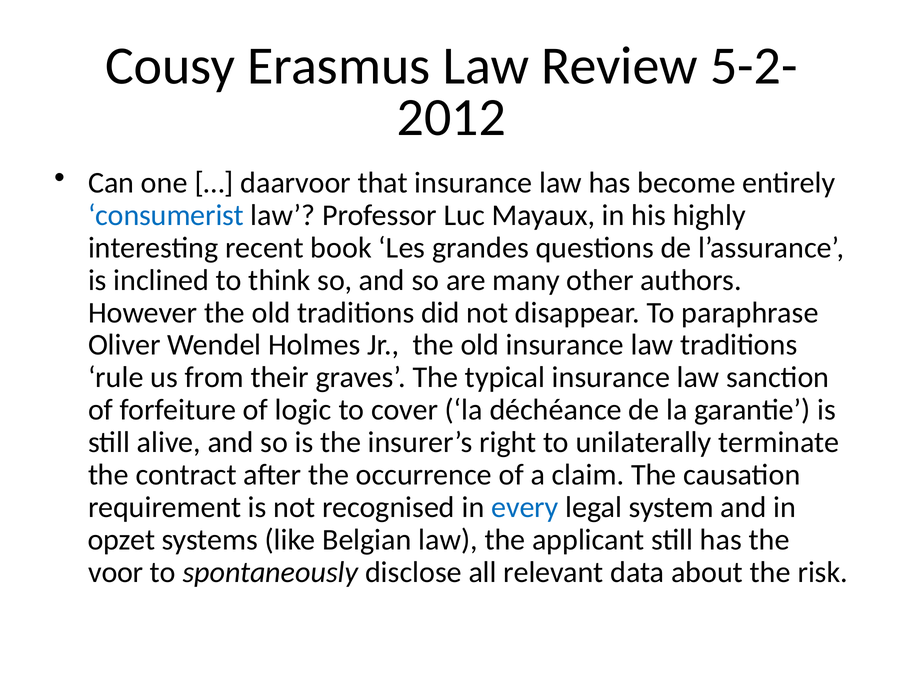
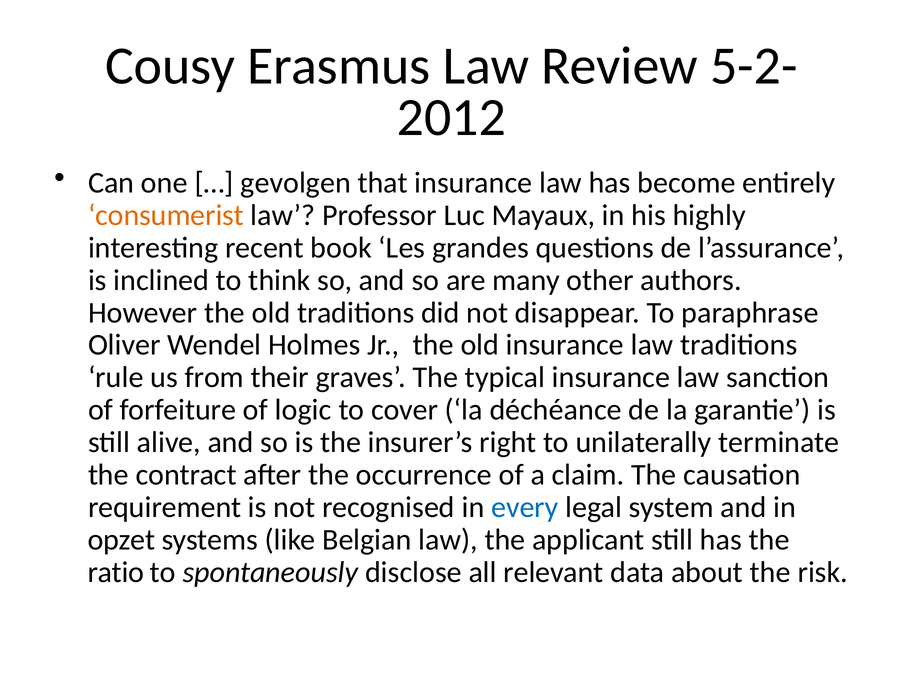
daarvoor: daarvoor -> gevolgen
consumerist colour: blue -> orange
voor: voor -> ratio
